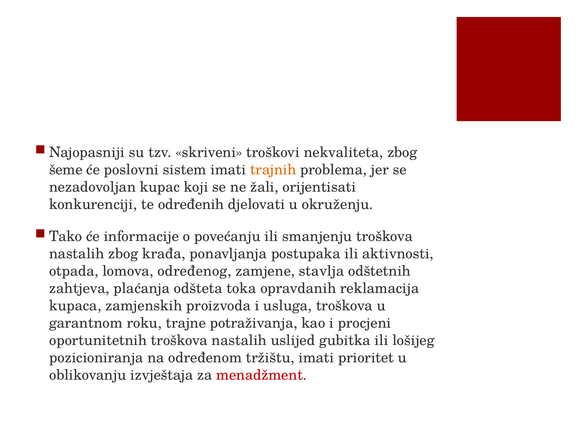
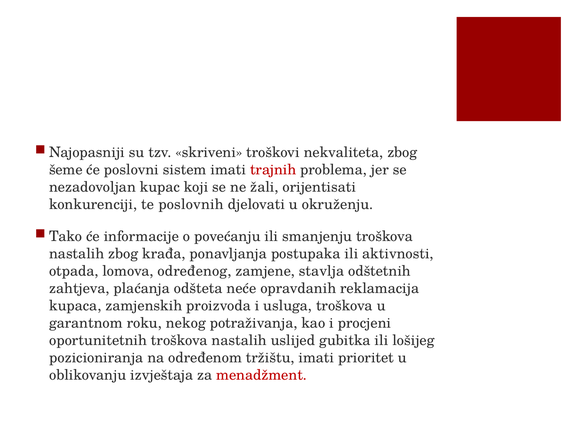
trajnih colour: orange -> red
određenih: određenih -> poslovnih
toka: toka -> neće
trajne: trajne -> nekog
